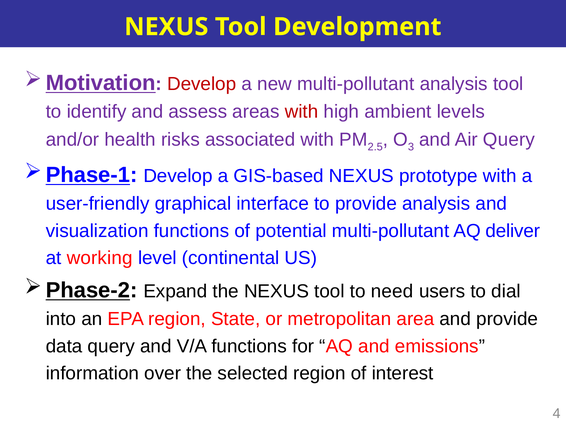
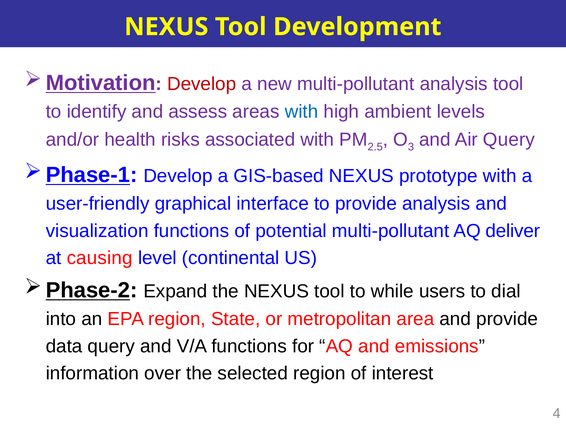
with at (302, 112) colour: red -> blue
working: working -> causing
need: need -> while
